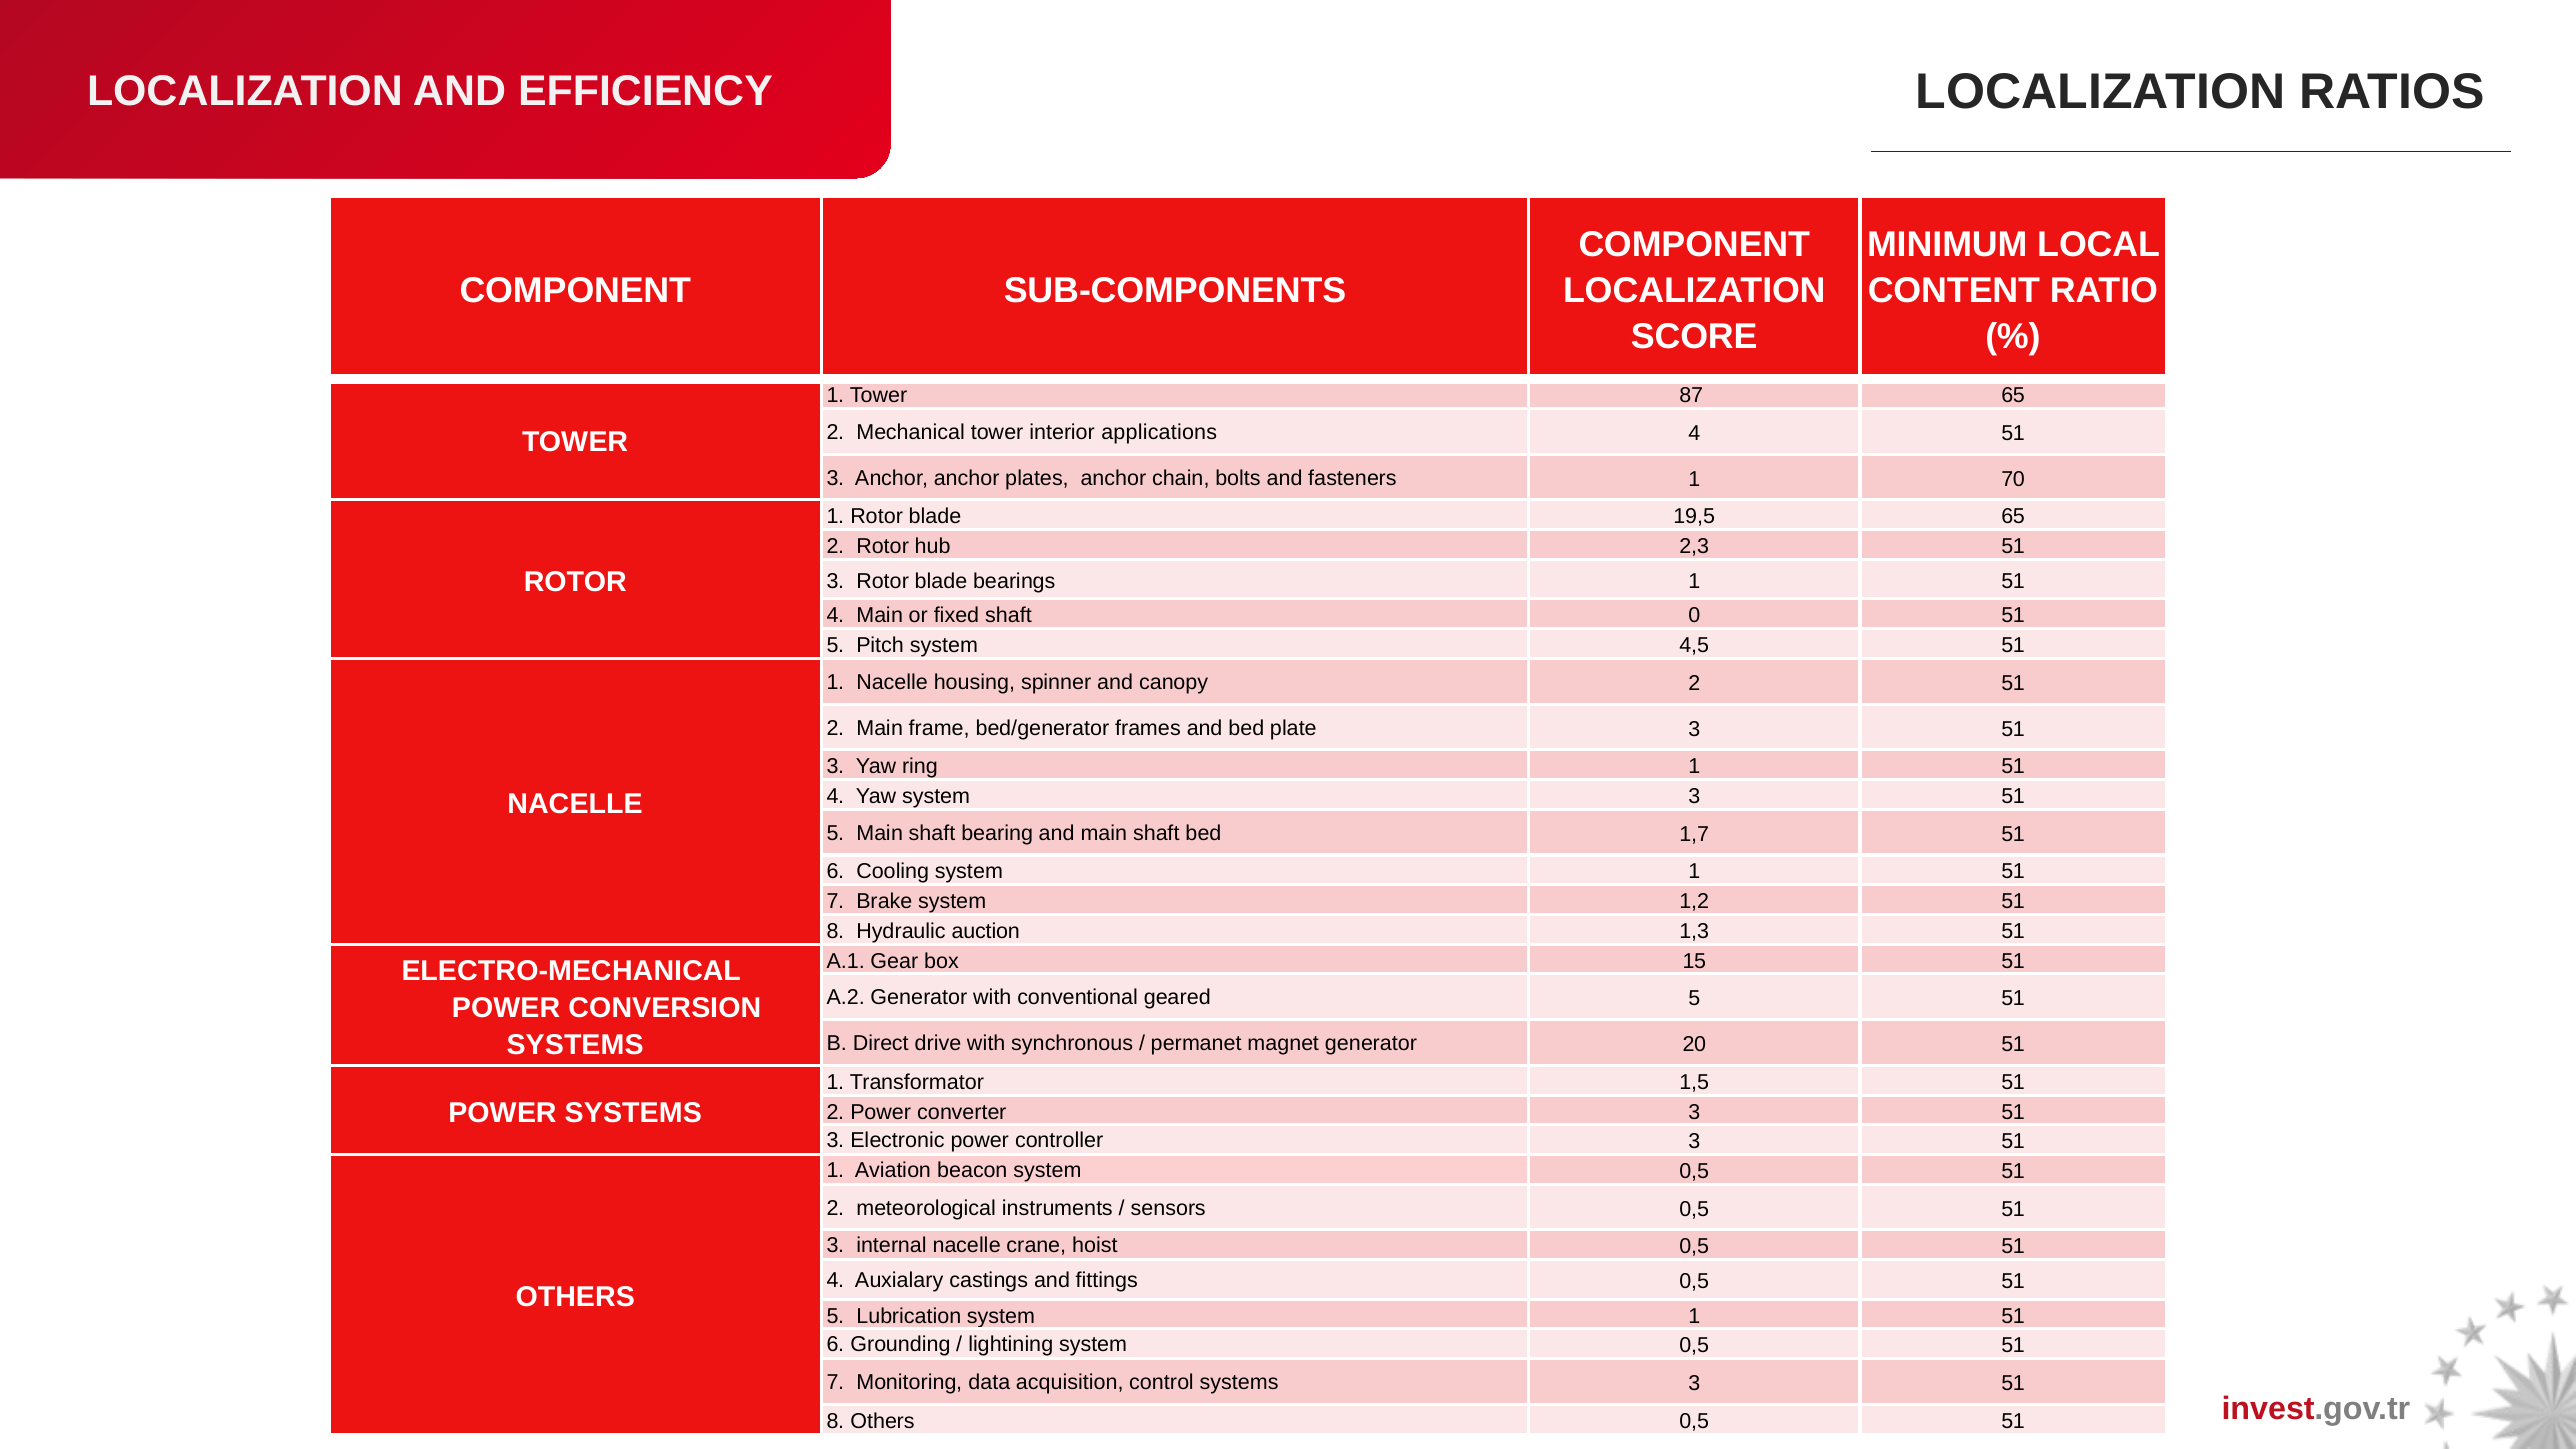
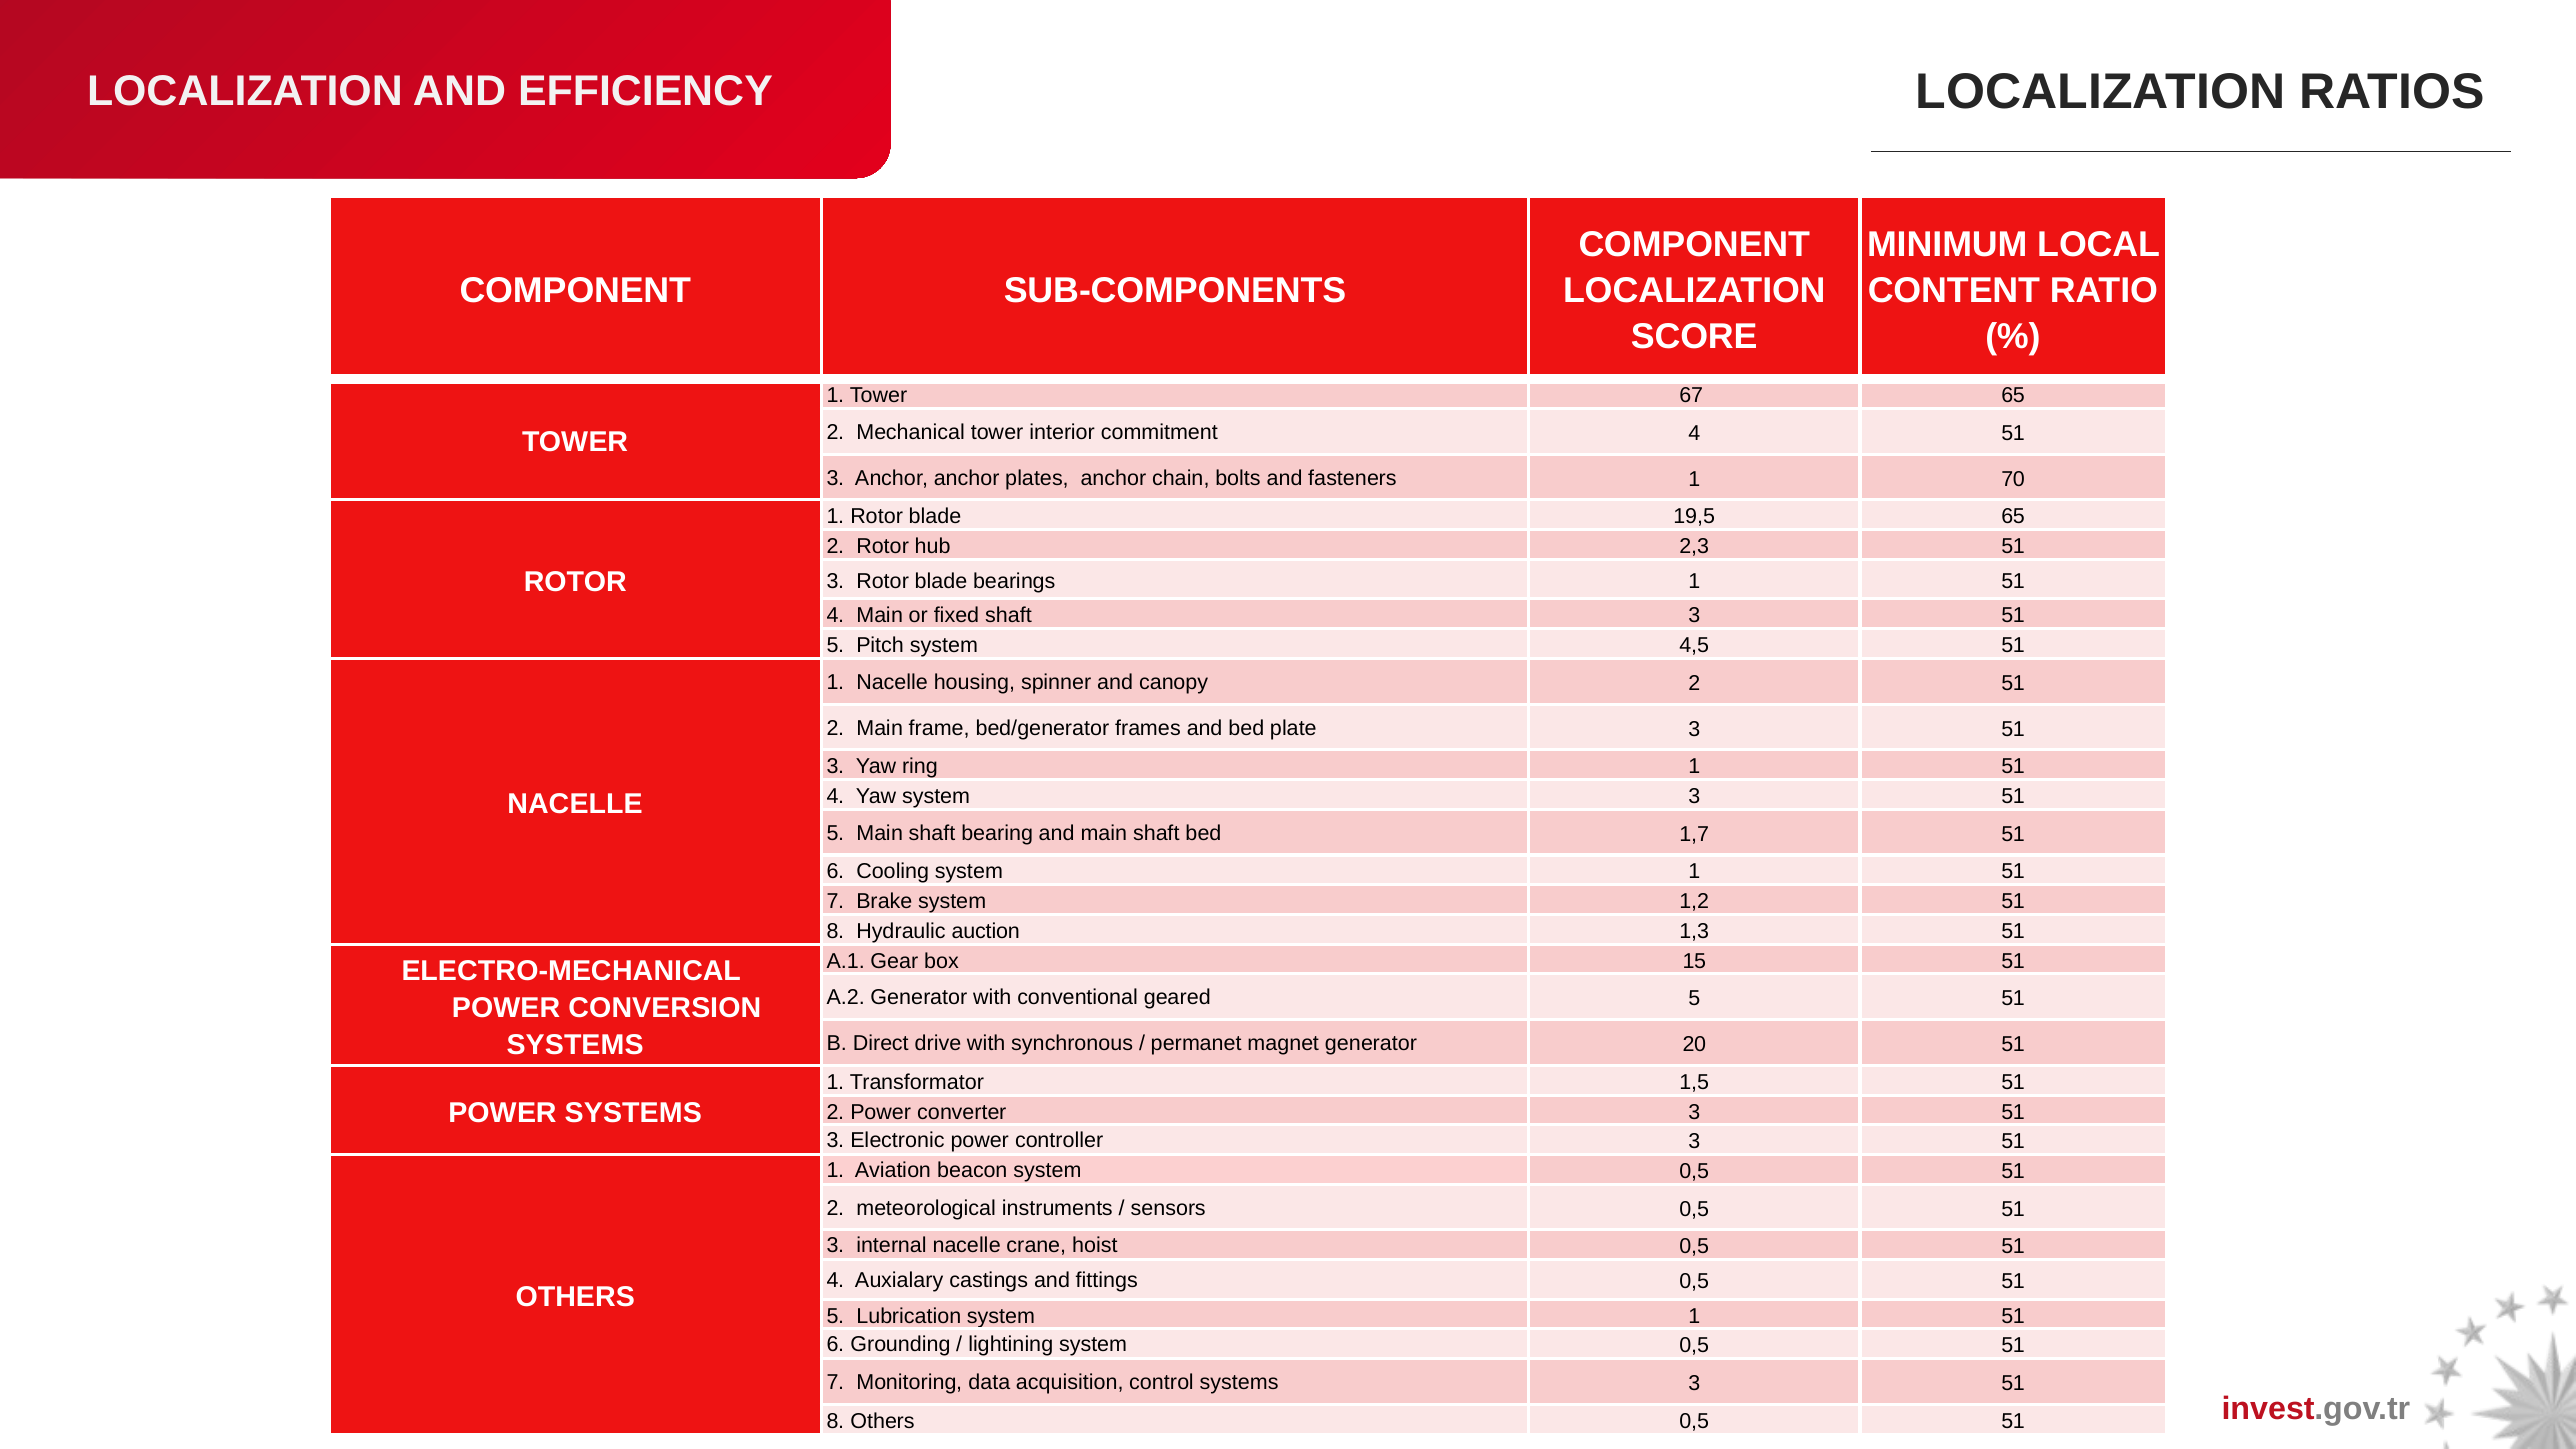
87: 87 -> 67
applications: applications -> commitment
shaft 0: 0 -> 3
